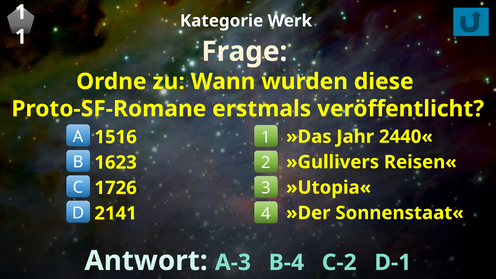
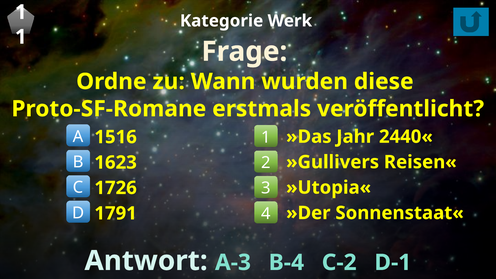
2141: 2141 -> 1791
